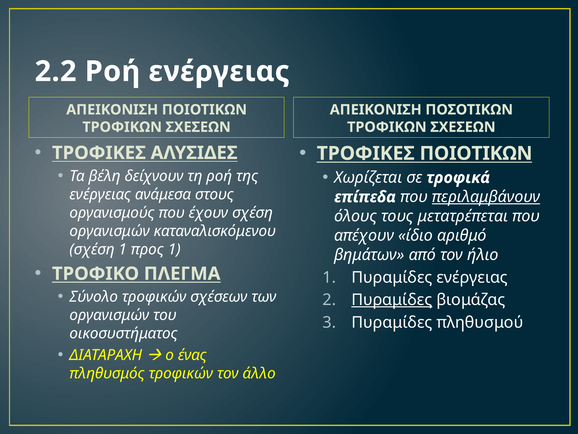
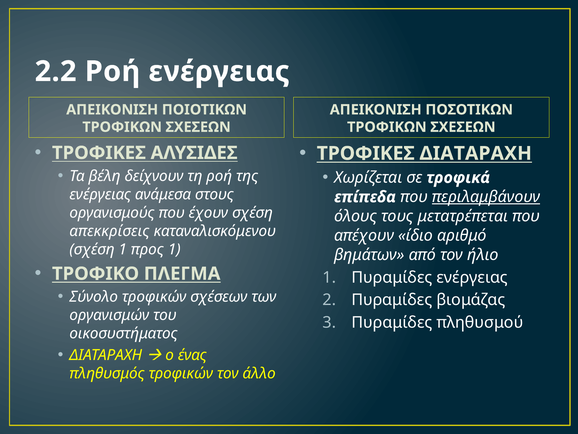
ΤΡΟΦΙΚΕΣ ΠΟΙΟΤΙΚΩΝ: ΠΟΙΟΤΙΚΩΝ -> ΔΙΑΤΑΡΑΧΗ
οργανισμών at (110, 231): οργανισμών -> απεκκρίσεις
Πυραμίδες at (392, 300) underline: present -> none
